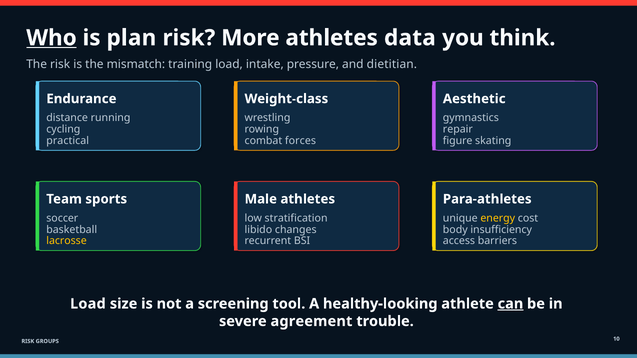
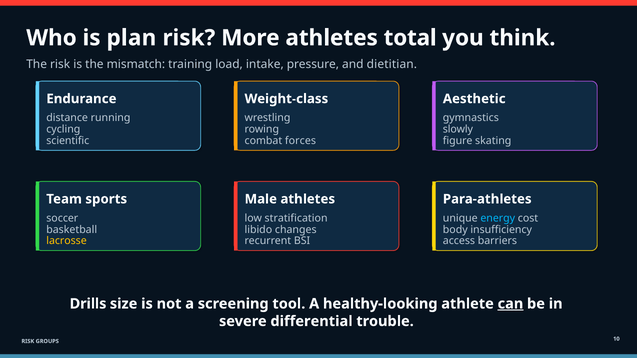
Who underline: present -> none
data: data -> total
repair: repair -> slowly
practical: practical -> scientific
energy colour: yellow -> light blue
Load at (88, 304): Load -> Drills
agreement: agreement -> differential
